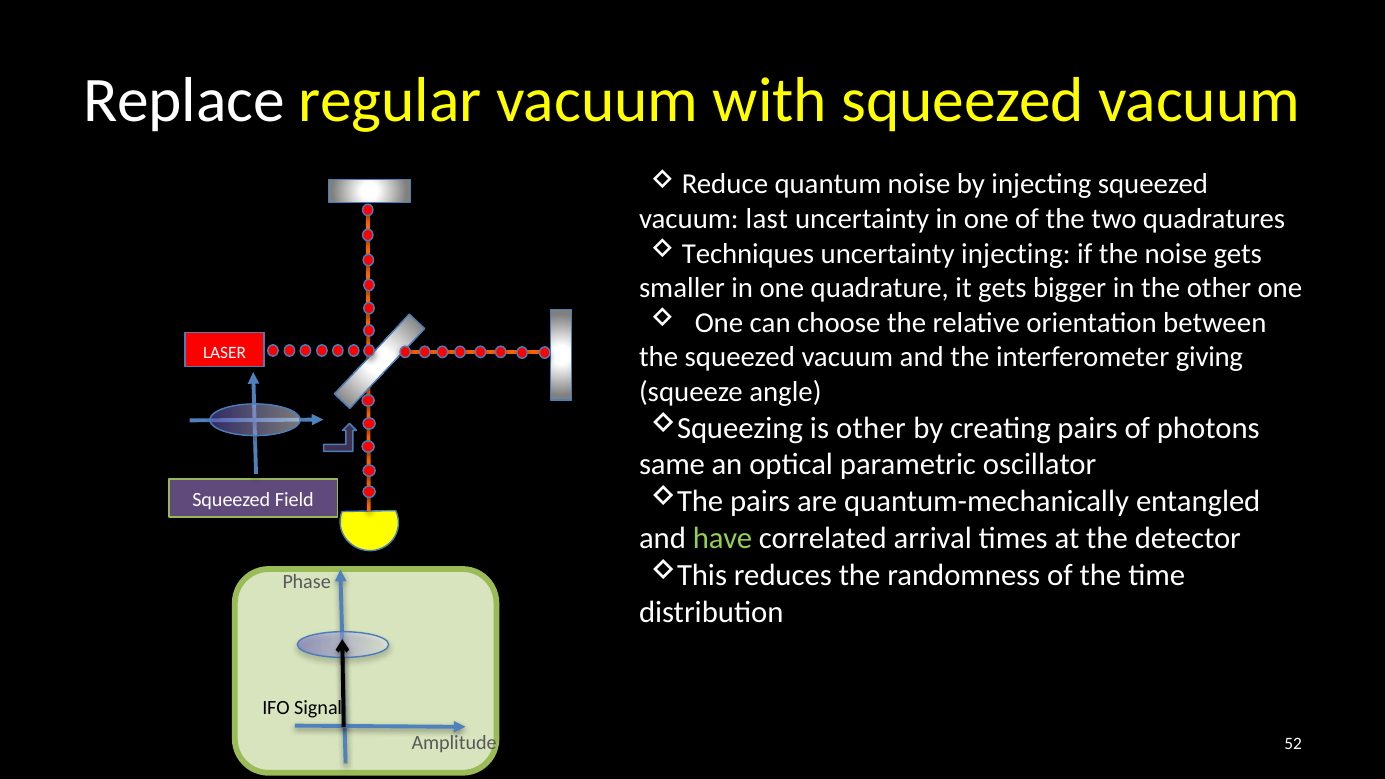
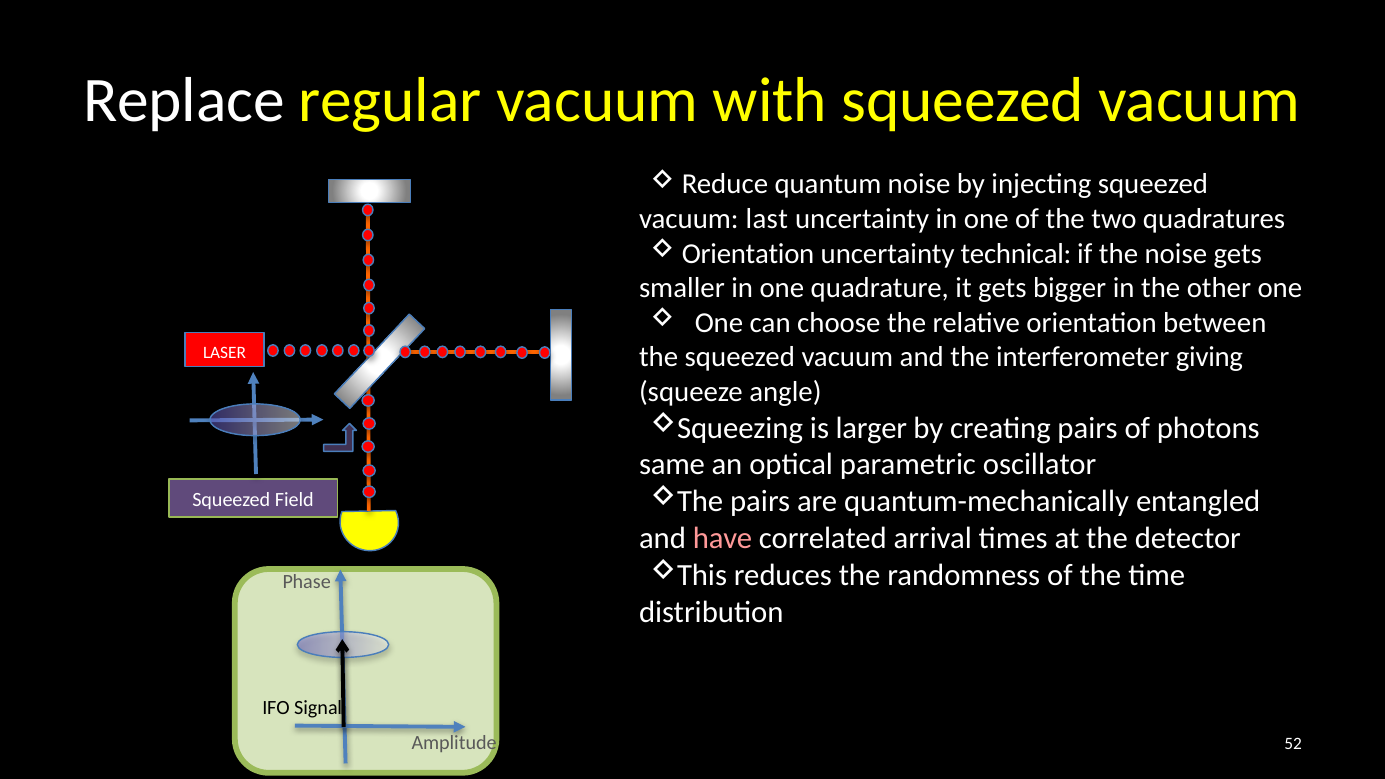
Techniques at (748, 254): Techniques -> Orientation
uncertainty injecting: injecting -> technical
is other: other -> larger
have colour: light green -> pink
